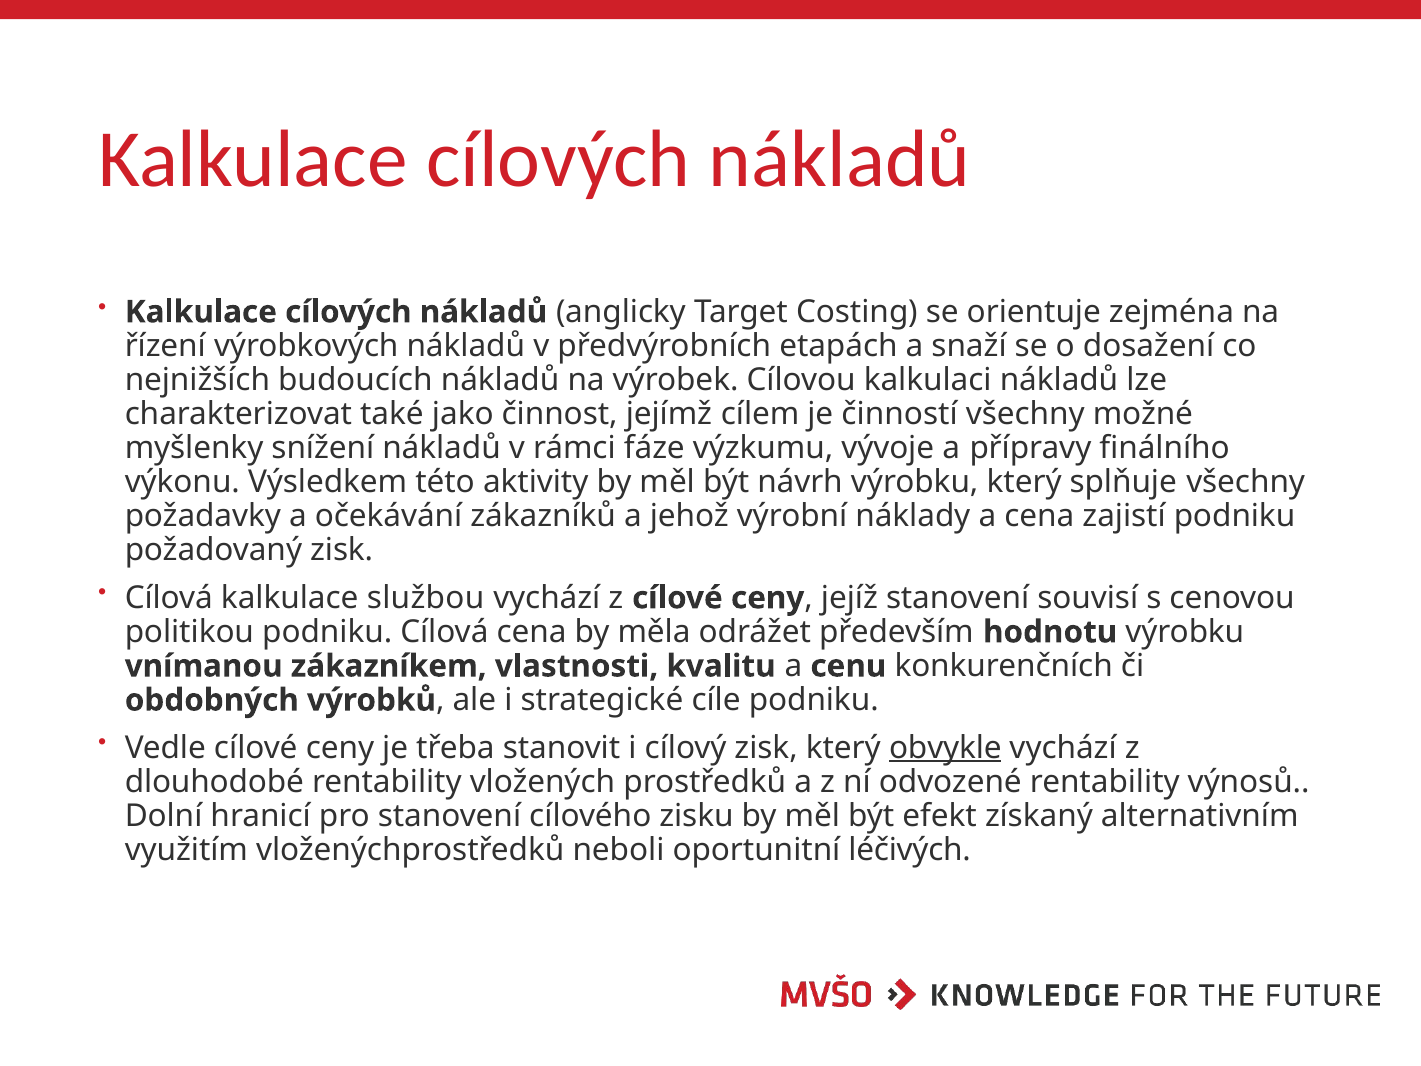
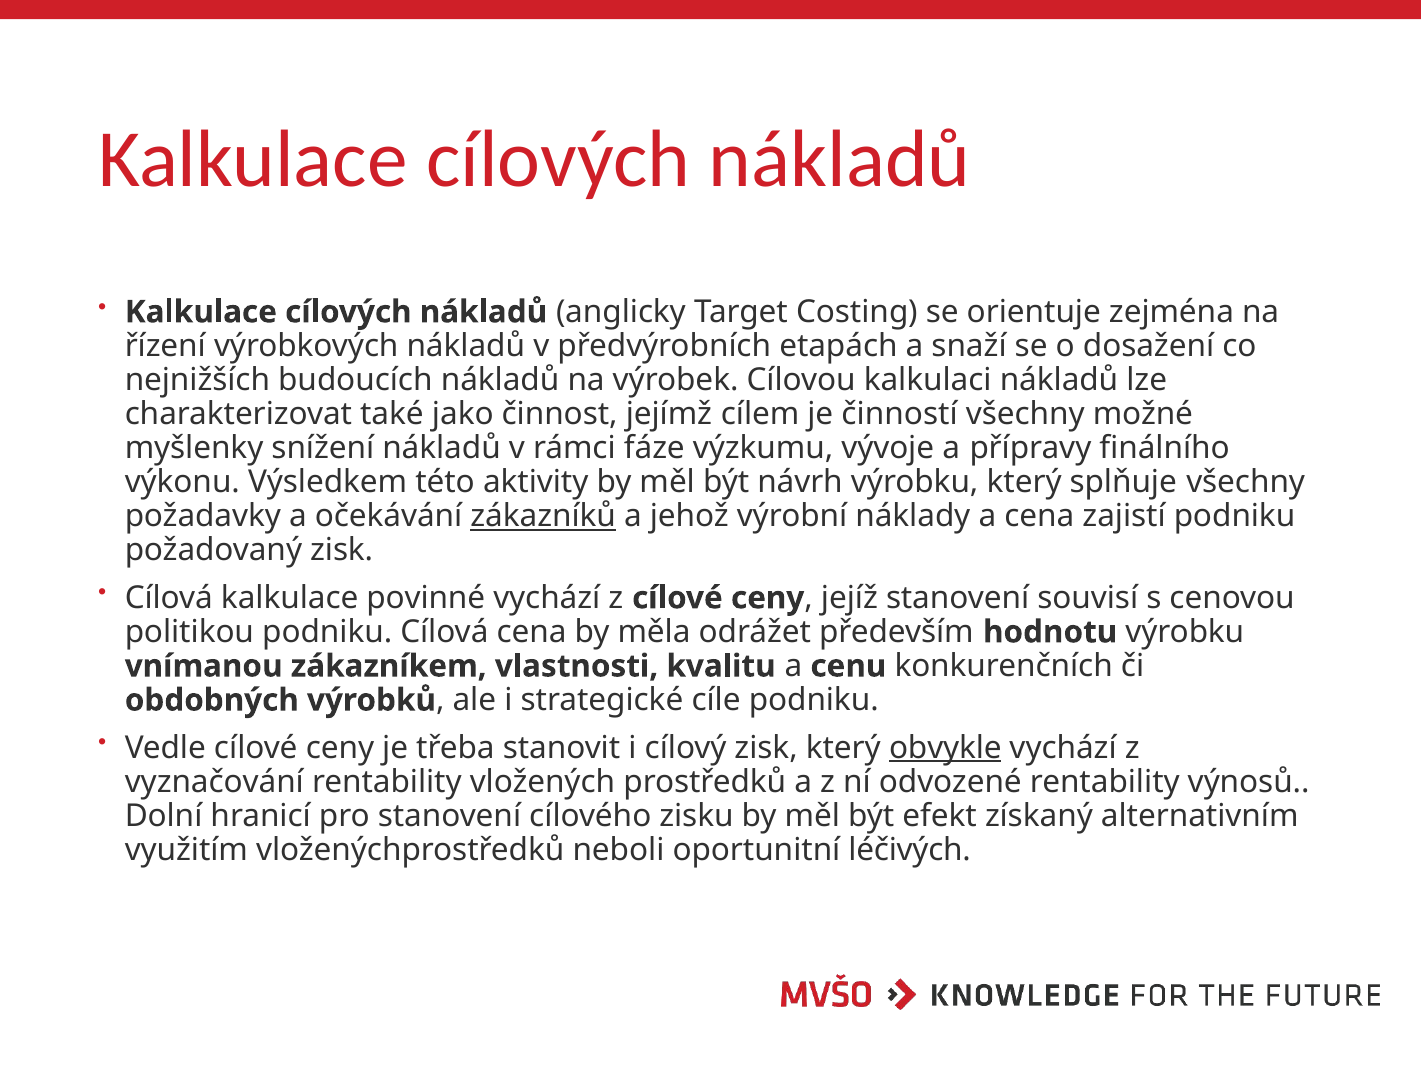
zákazníků underline: none -> present
službou: službou -> povinné
dlouhodobé: dlouhodobé -> vyznačování
